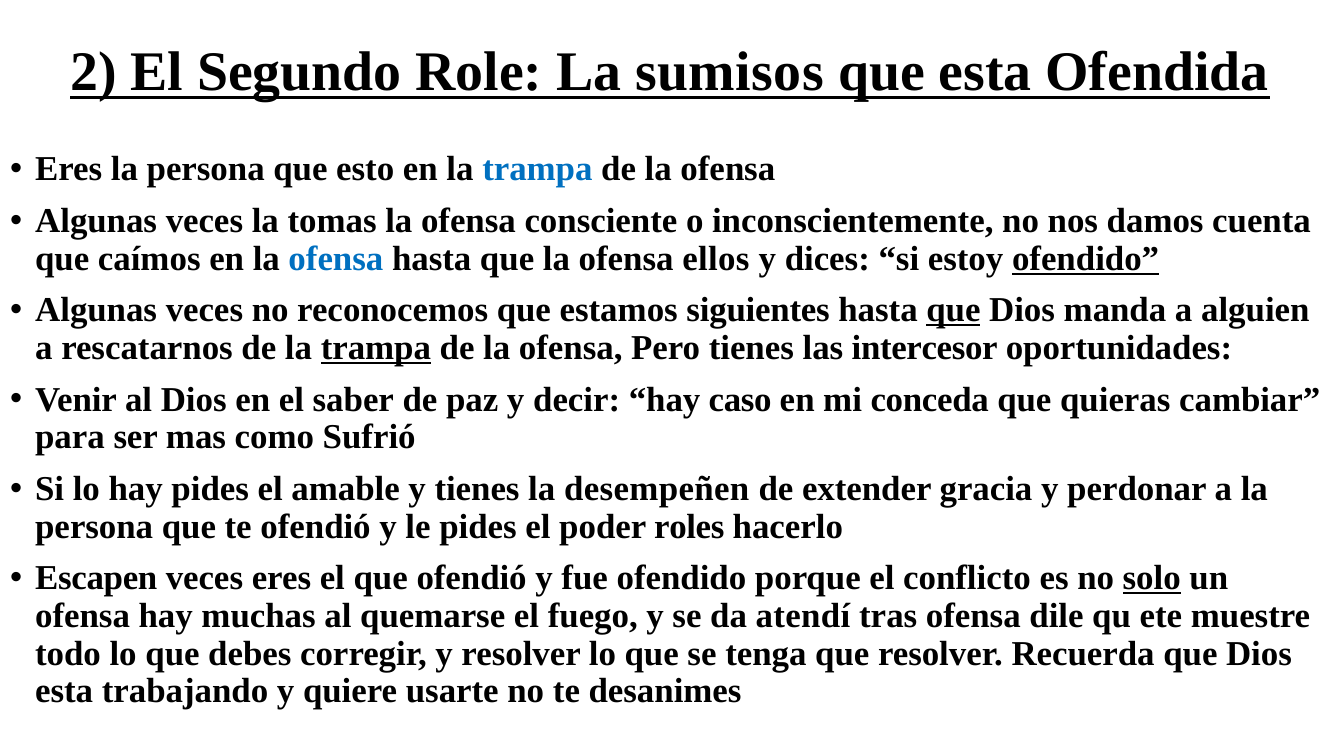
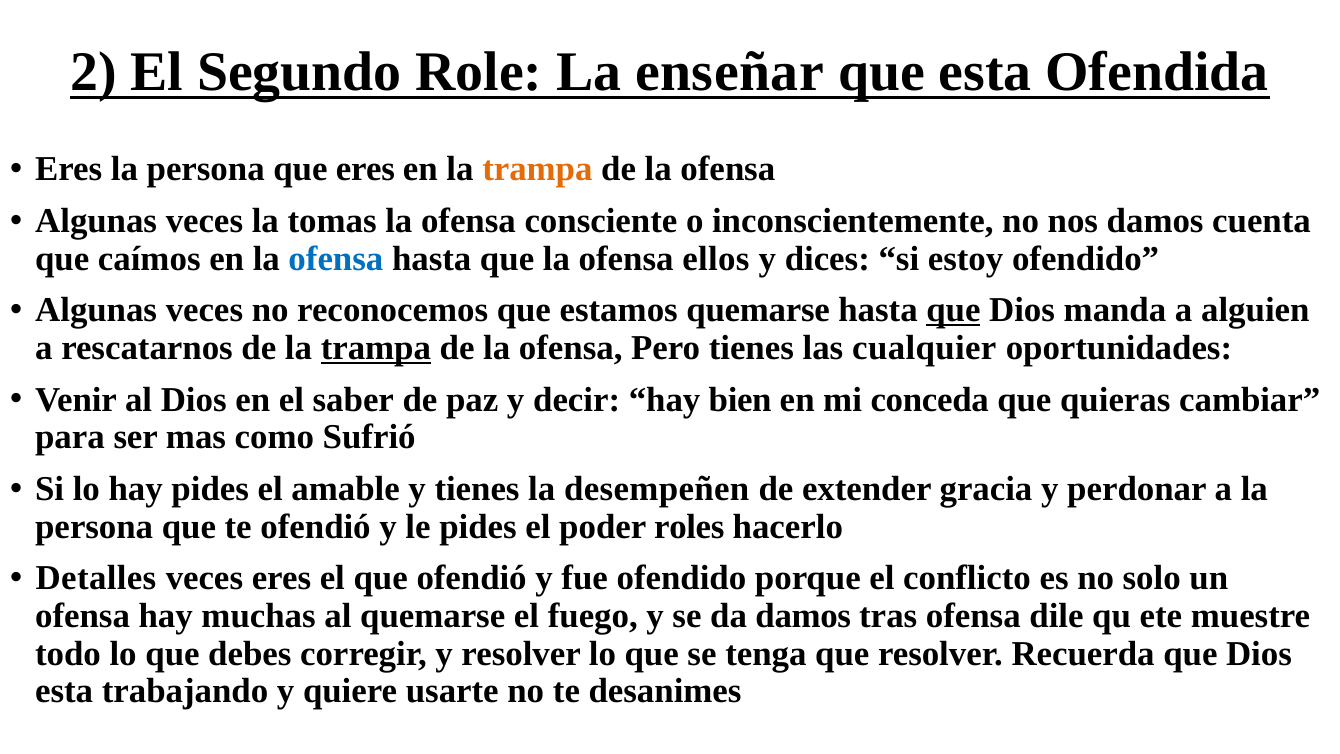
sumisos: sumisos -> enseñar
que esto: esto -> eres
trampa at (537, 169) colour: blue -> orange
ofendido at (1086, 259) underline: present -> none
estamos siguientes: siguientes -> quemarse
intercesor: intercesor -> cualquier
caso: caso -> bien
Escapen: Escapen -> Detalles
solo underline: present -> none
da atendí: atendí -> damos
